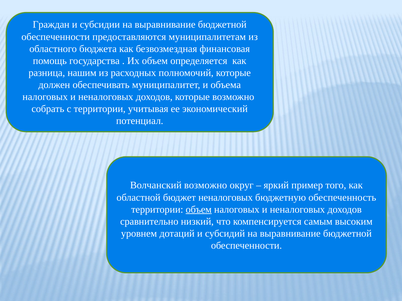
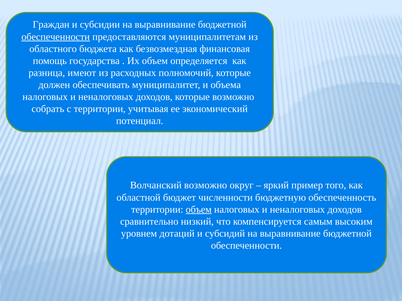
обеспеченности at (56, 37) underline: none -> present
нашим: нашим -> имеют
бюджет неналоговых: неналоговых -> численности
